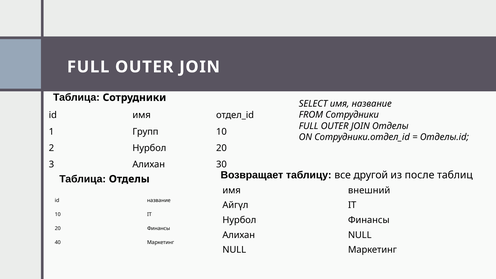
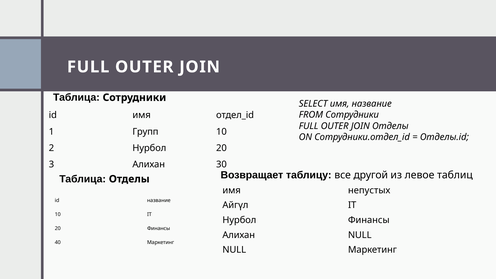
после: после -> левое
внешний: внешний -> непустых
